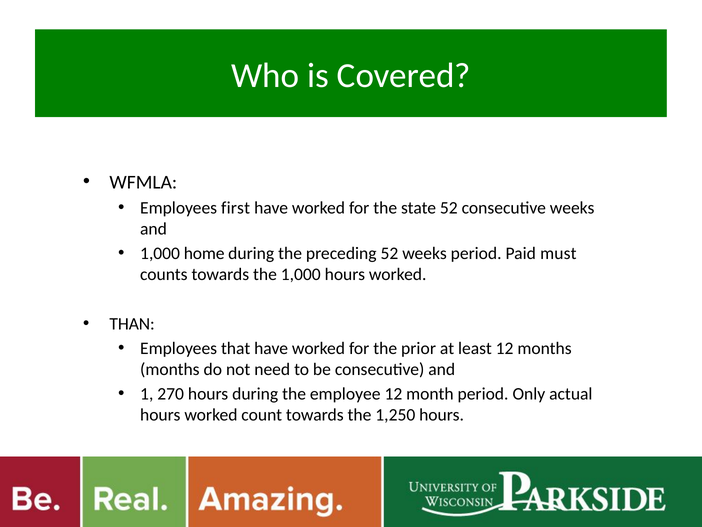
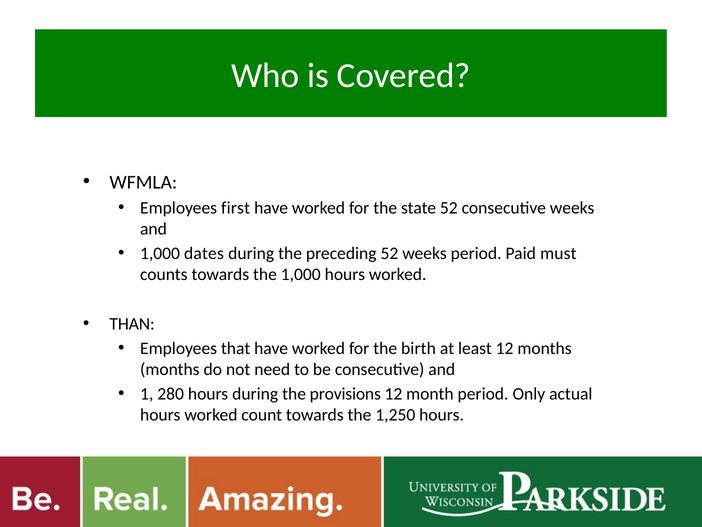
home: home -> dates
prior: prior -> birth
270: 270 -> 280
employee: employee -> provisions
